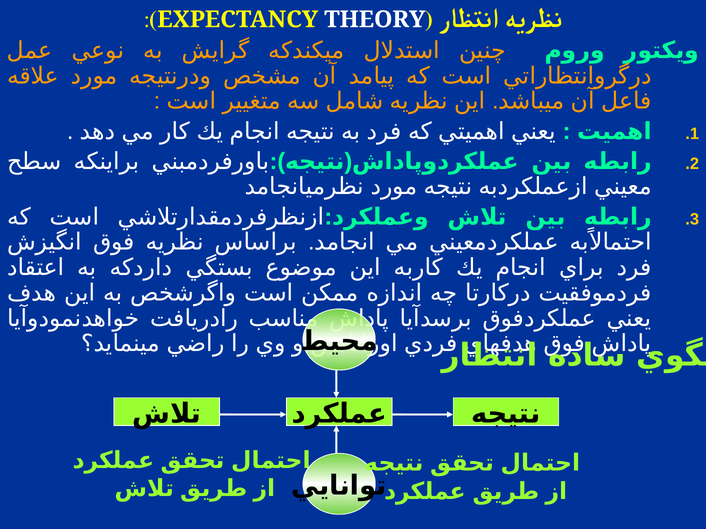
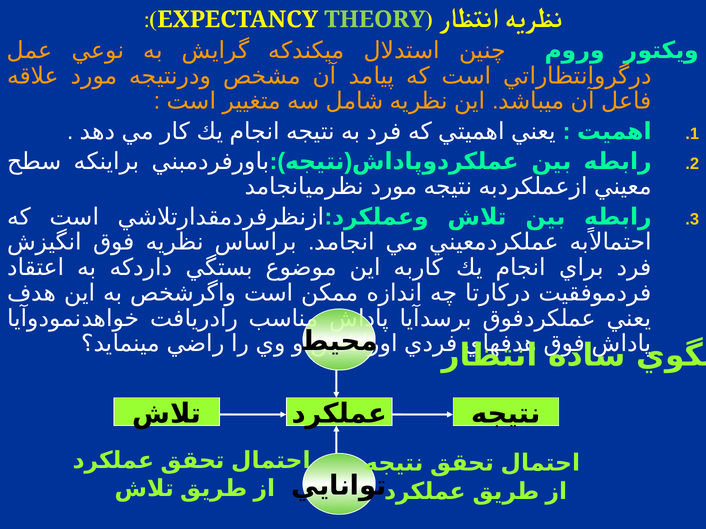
THEORY colour: white -> light green
